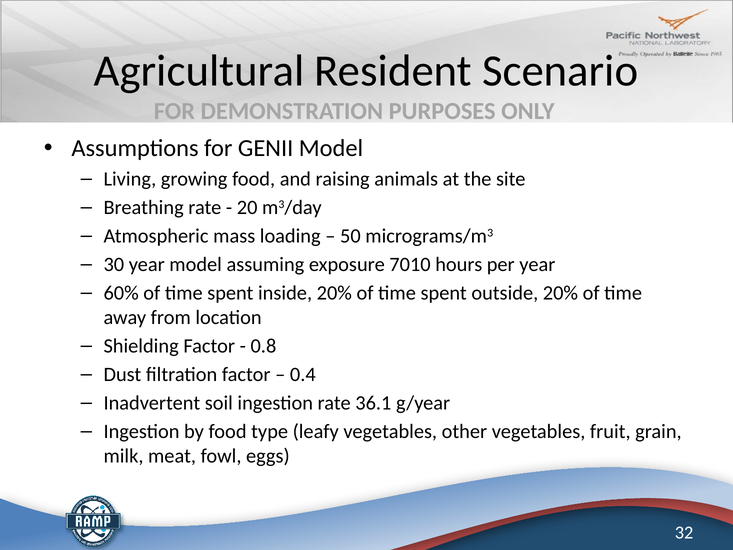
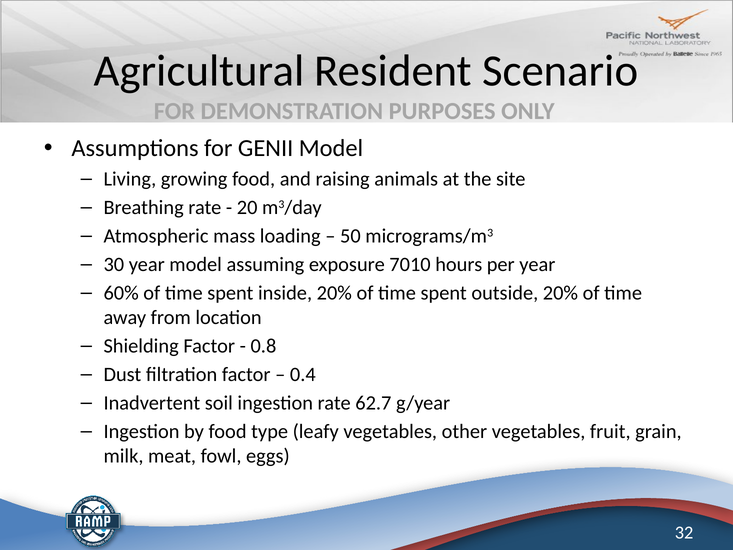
36.1: 36.1 -> 62.7
